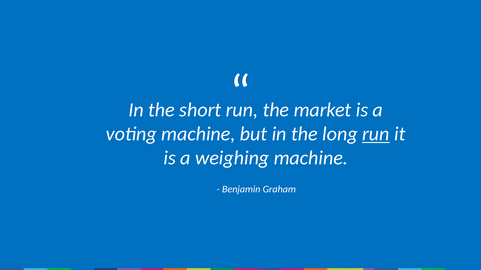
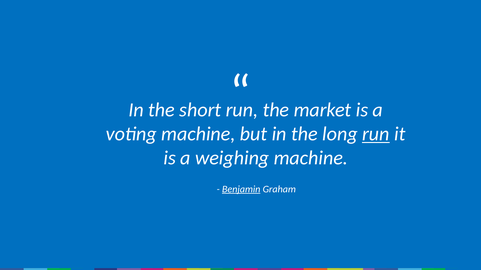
Benjamin underline: none -> present
